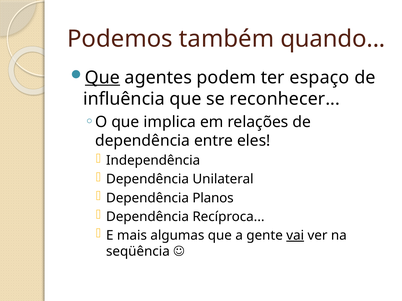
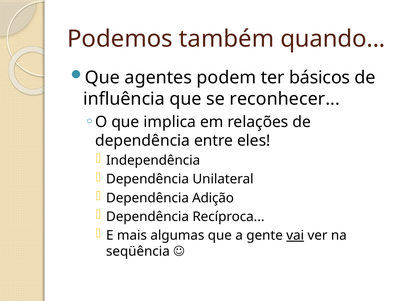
Que at (102, 78) underline: present -> none
espaço: espaço -> básicos
Planos: Planos -> Adição
